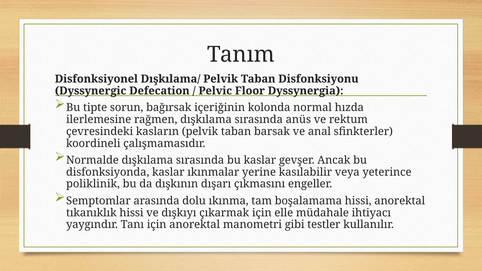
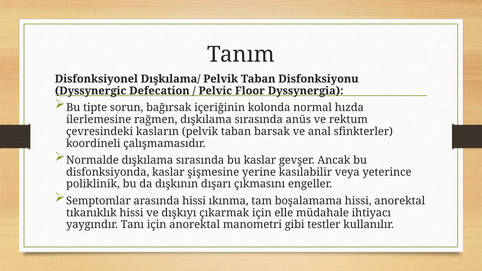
ıkınmalar: ıkınmalar -> şişmesine
arasında dolu: dolu -> hissi
